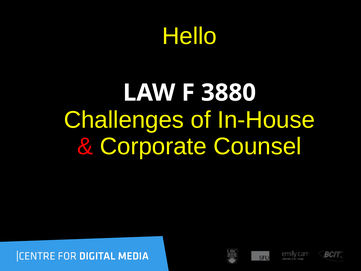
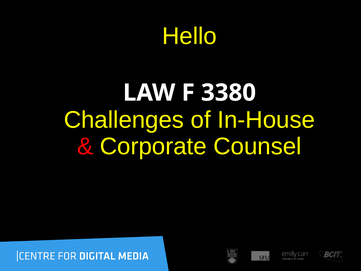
3880: 3880 -> 3380
